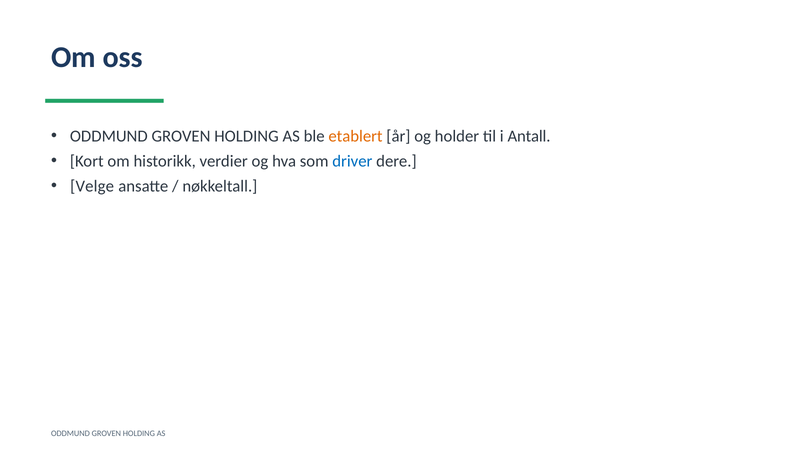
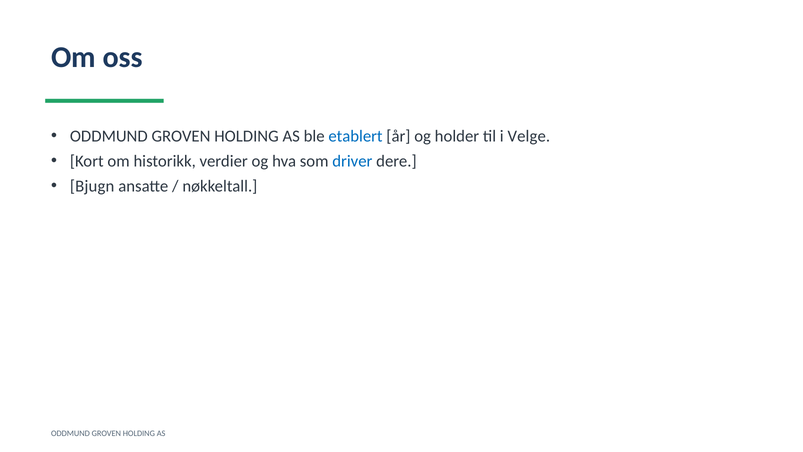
etablert colour: orange -> blue
Antall: Antall -> Velge
Velge: Velge -> Bjugn
